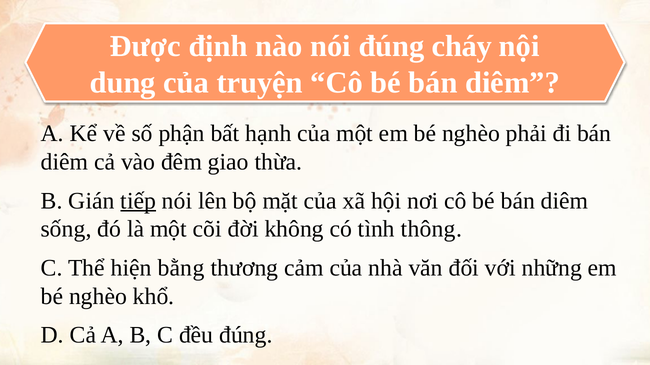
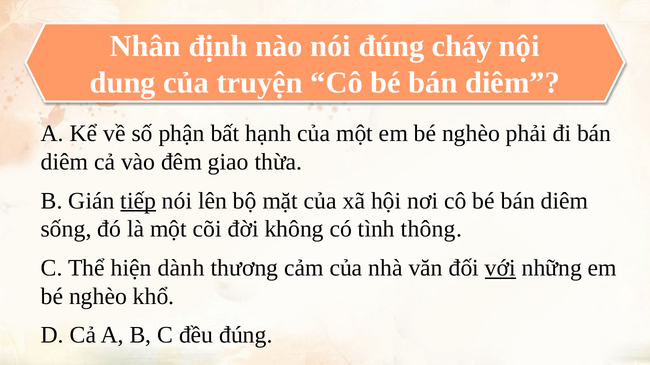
Được: Được -> Nhân
bằng: bằng -> dành
với underline: none -> present
